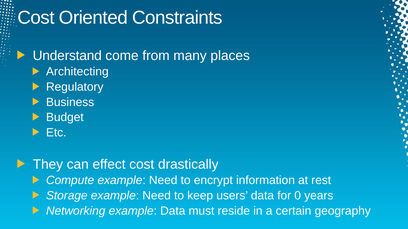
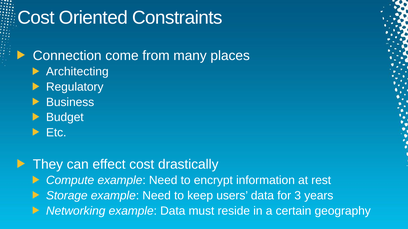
Understand: Understand -> Connection
0: 0 -> 3
